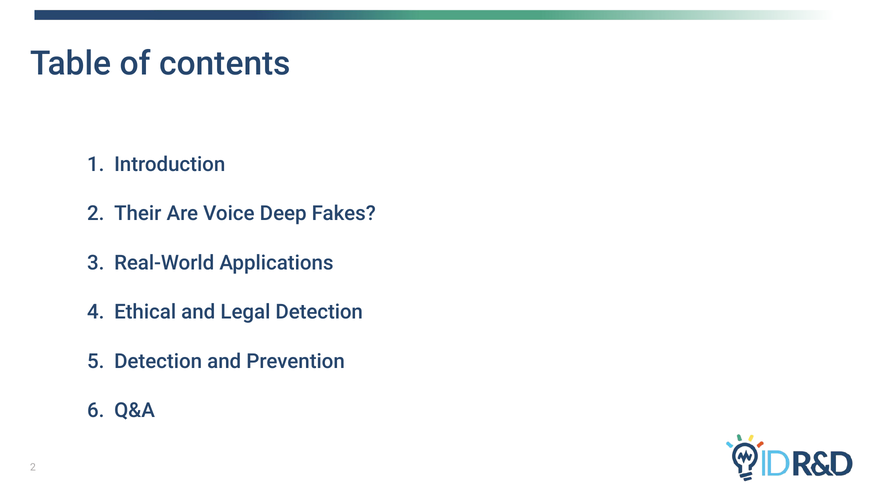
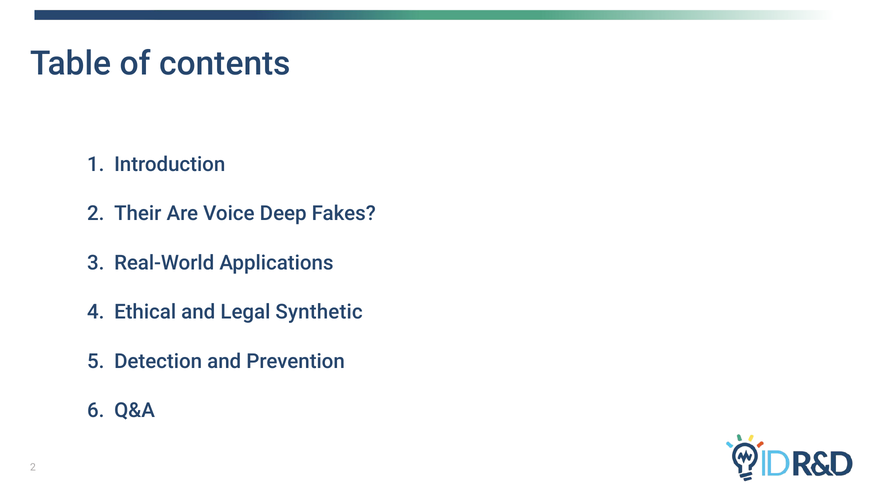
Legal Detection: Detection -> Synthetic
